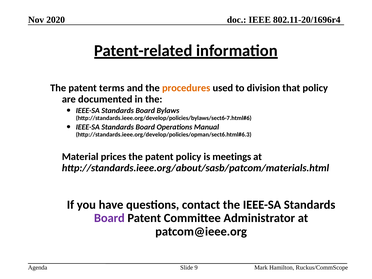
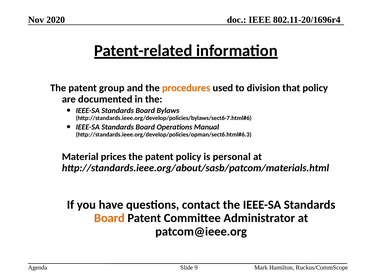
terms: terms -> group
meetings: meetings -> personal
Board at (109, 218) colour: purple -> orange
